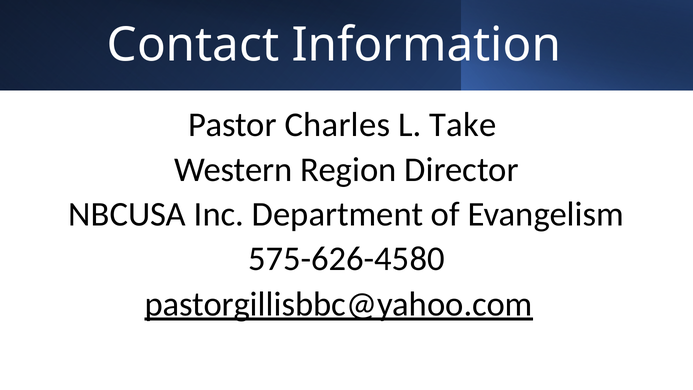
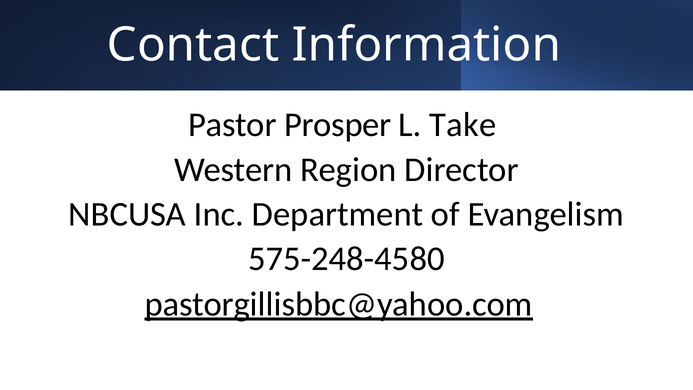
Charles: Charles -> Prosper
575-626-4580: 575-626-4580 -> 575-248-4580
